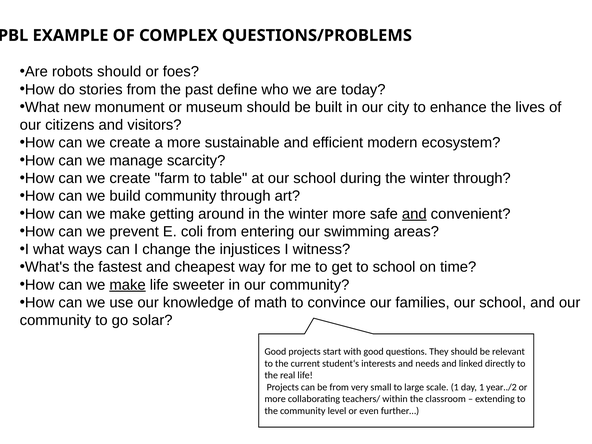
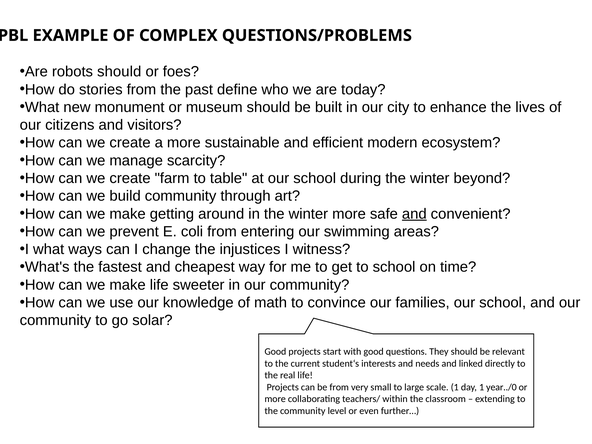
winter through: through -> beyond
make at (128, 285) underline: present -> none
year../2: year../2 -> year../0
